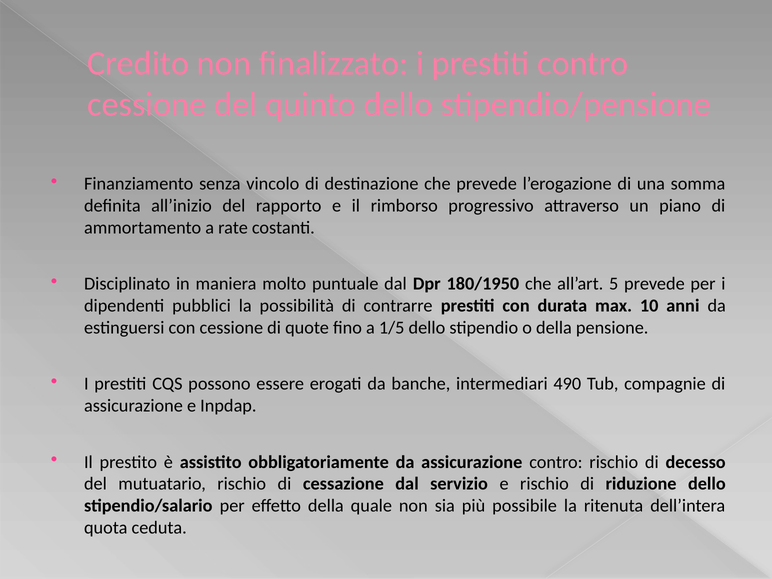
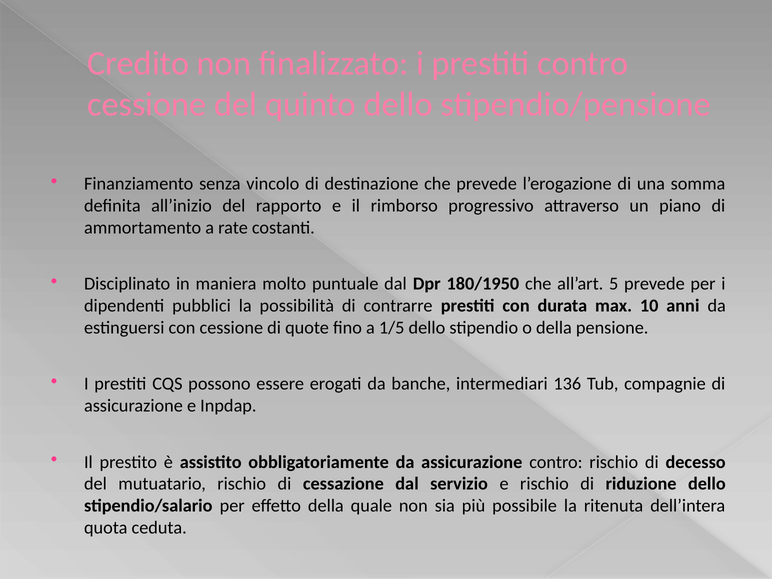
490: 490 -> 136
